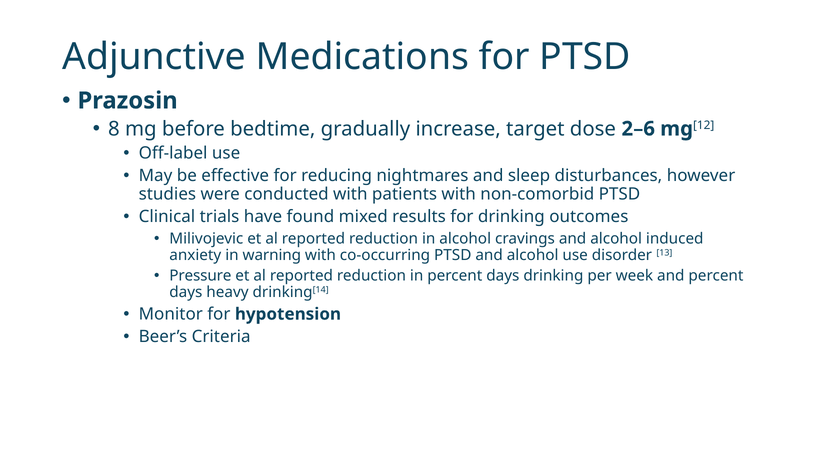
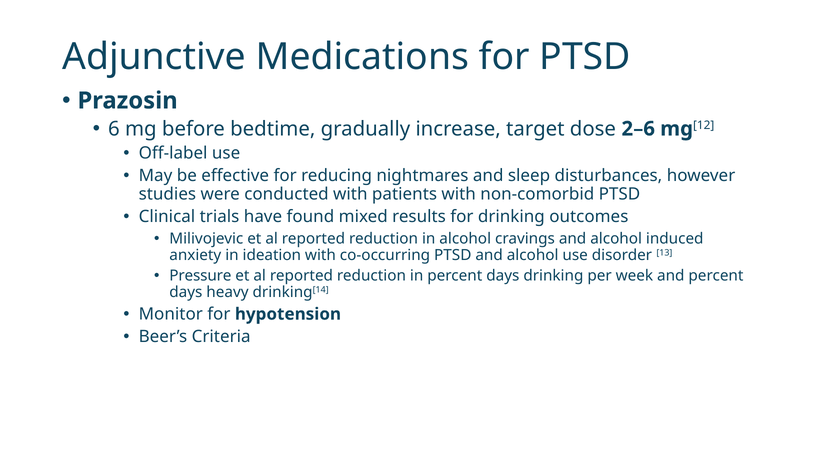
8: 8 -> 6
warning: warning -> ideation
